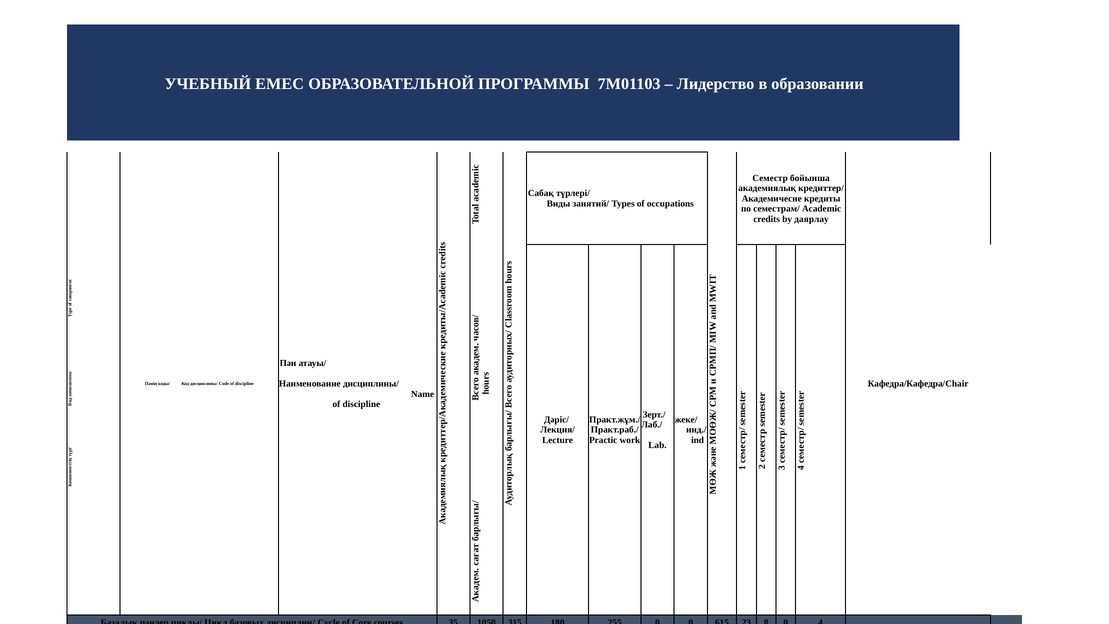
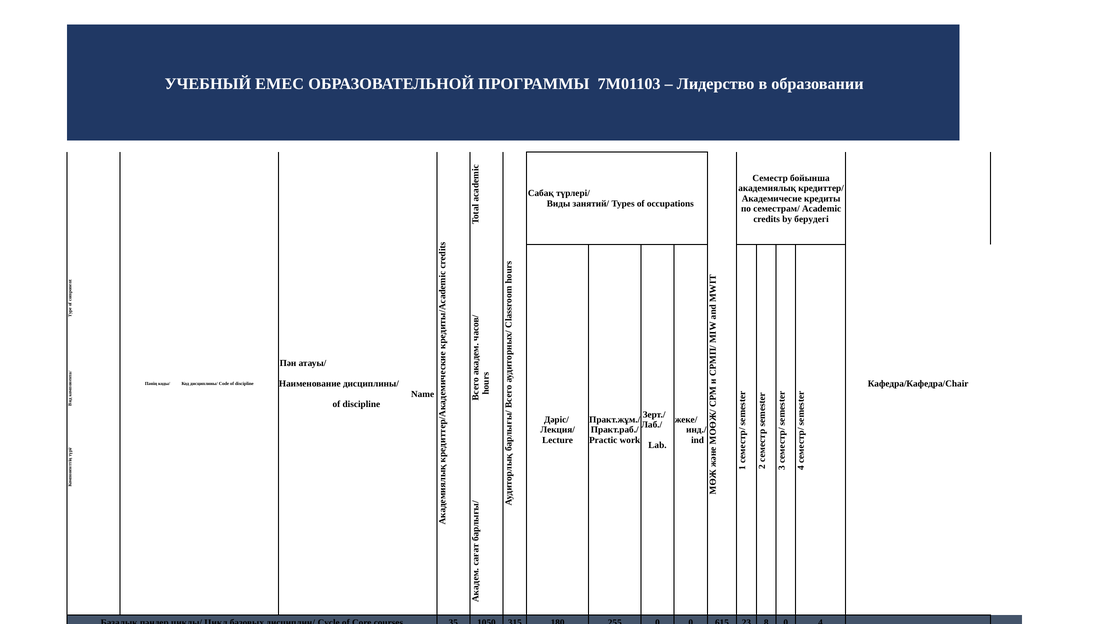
by даярлау: даярлау -> берудегі
